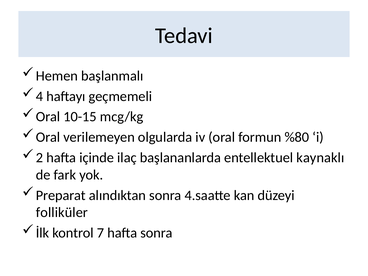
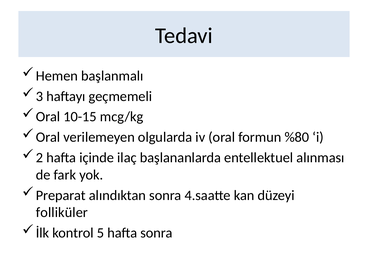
4: 4 -> 3
kaynaklı: kaynaklı -> alınması
7: 7 -> 5
